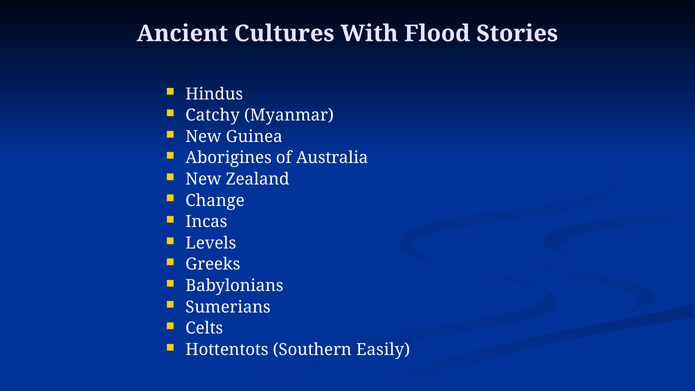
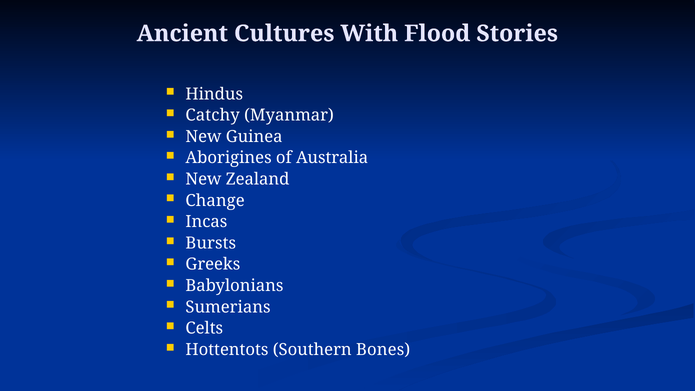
Levels: Levels -> Bursts
Easily: Easily -> Bones
